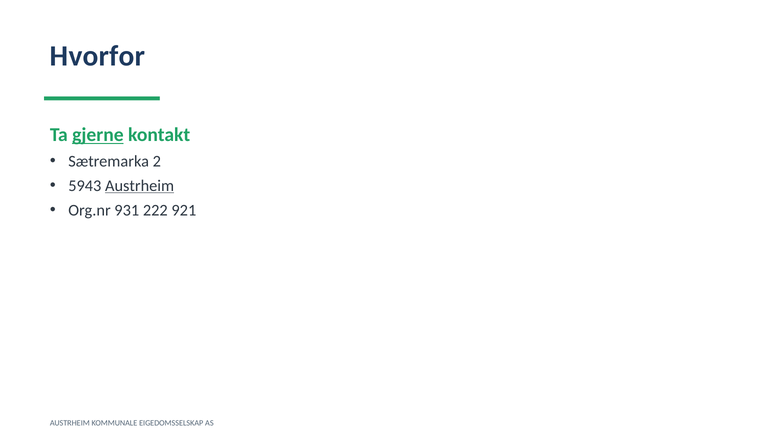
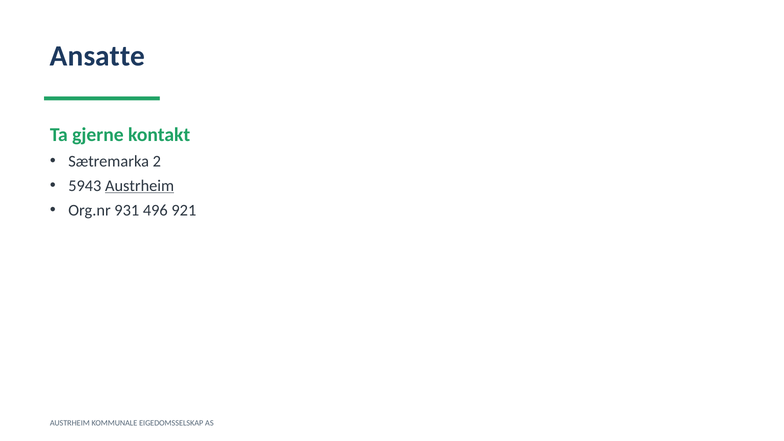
Hvorfor: Hvorfor -> Ansatte
gjerne underline: present -> none
222: 222 -> 496
